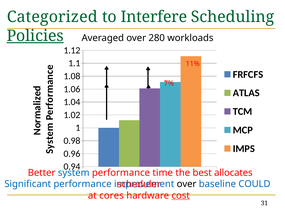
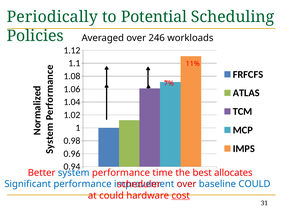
Categorized: Categorized -> Periodically
Interfere: Interfere -> Potential
Policies underline: present -> none
280: 280 -> 246
over at (187, 184) colour: black -> red
at cores: cores -> could
